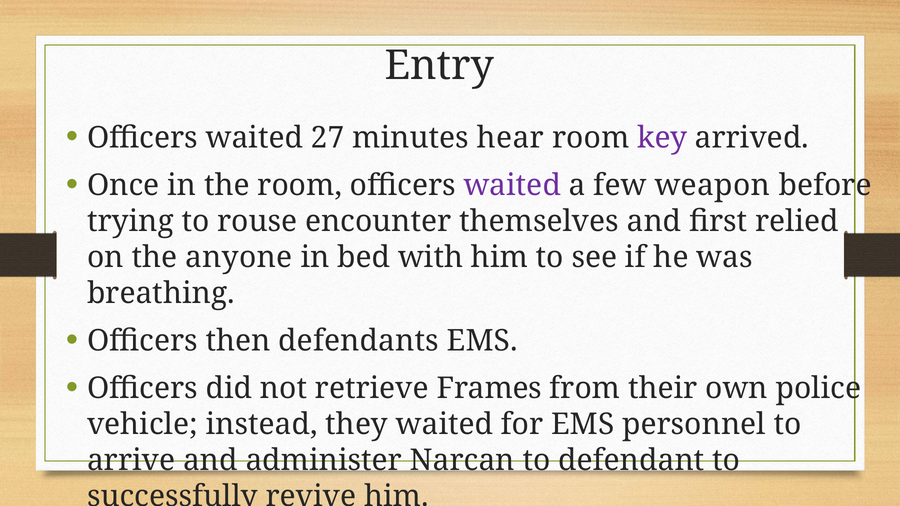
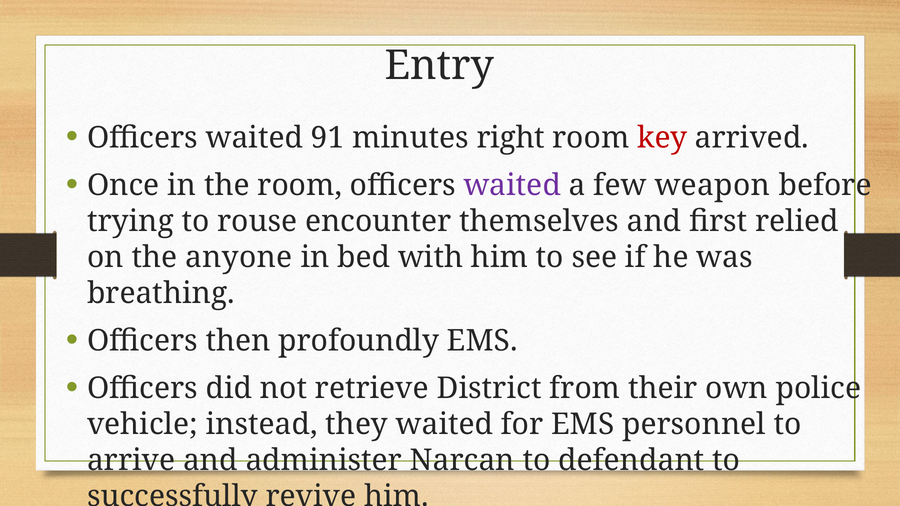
27: 27 -> 91
hear: hear -> right
key colour: purple -> red
defendants: defendants -> profoundly
Frames: Frames -> District
